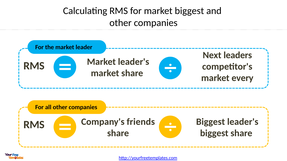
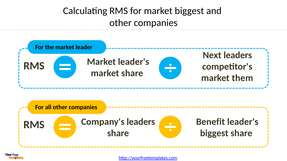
every: every -> them
Biggest at (211, 122): Biggest -> Benefit
Company's friends: friends -> leaders
